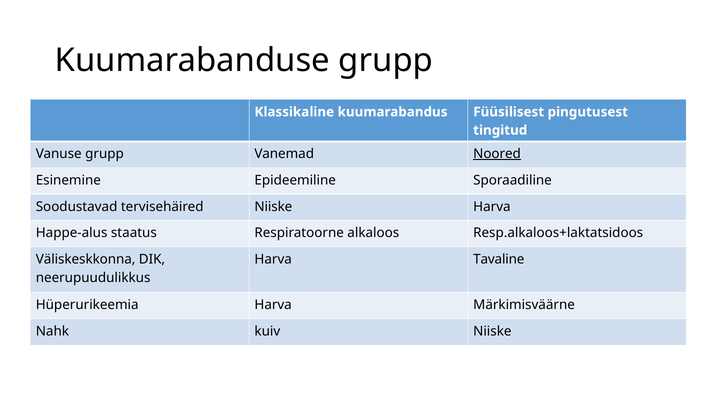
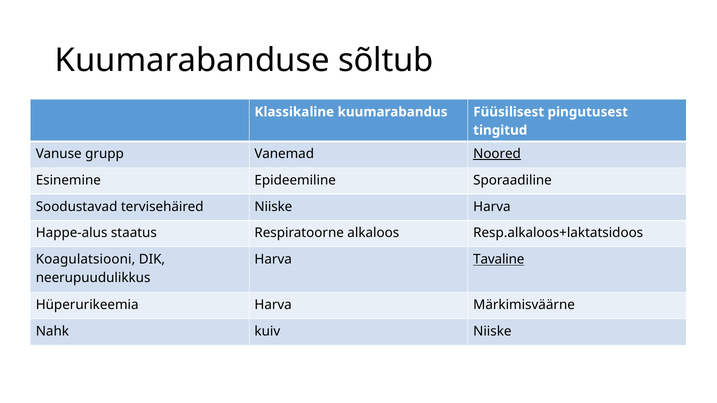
Kuumarabanduse grupp: grupp -> sõltub
Väliskeskkonna: Väliskeskkonna -> Koagulatsiooni
Tavaline underline: none -> present
